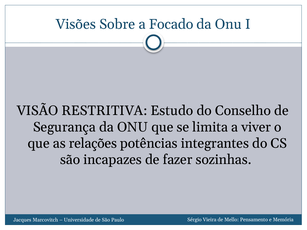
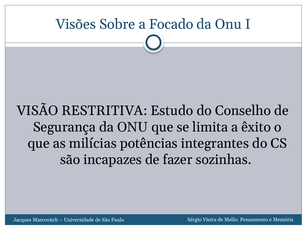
viver: viver -> êxito
relações: relações -> milícias
